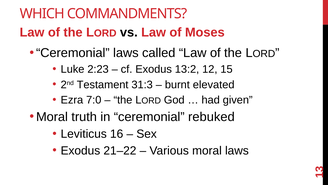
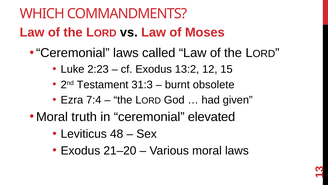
elevated: elevated -> obsolete
7:0: 7:0 -> 7:4
rebuked: rebuked -> elevated
16: 16 -> 48
21–22: 21–22 -> 21–20
